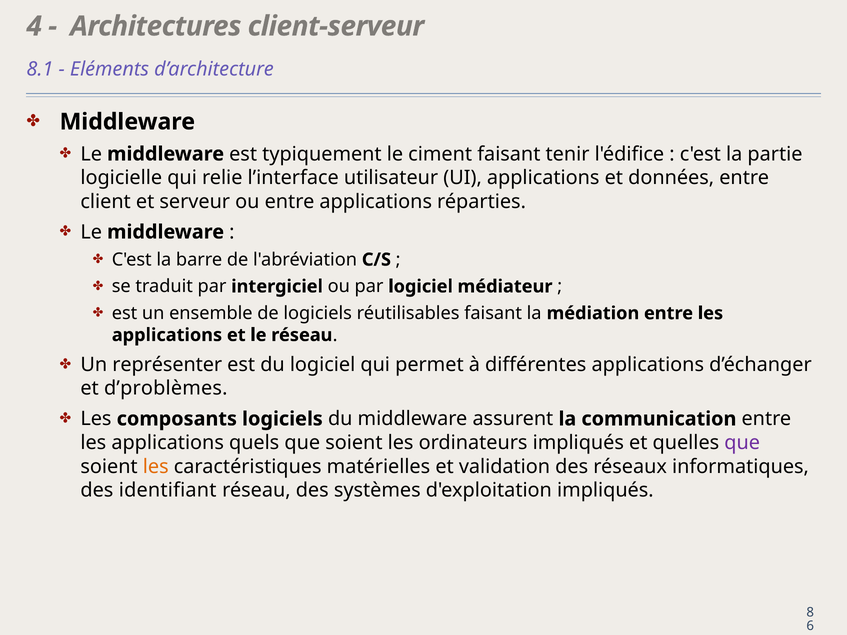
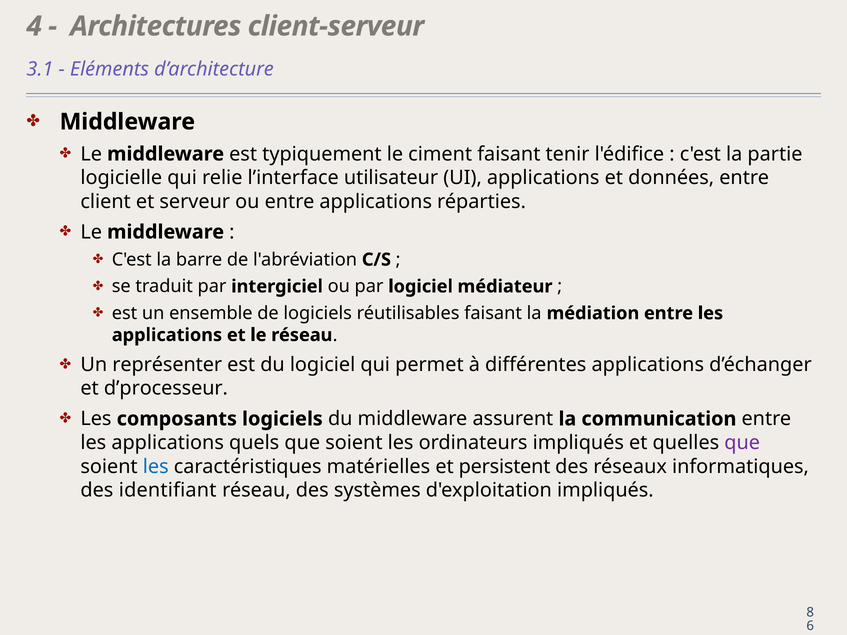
8.1: 8.1 -> 3.1
d’problèmes: d’problèmes -> d’processeur
les at (156, 467) colour: orange -> blue
validation: validation -> persistent
